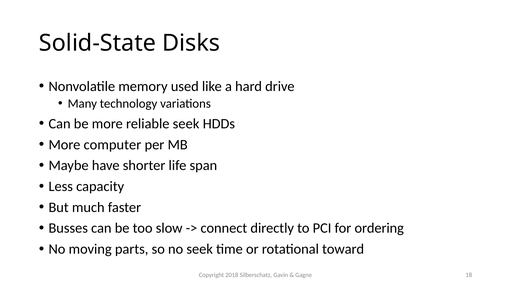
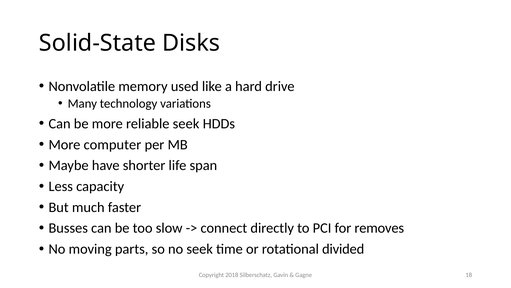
ordering: ordering -> removes
toward: toward -> divided
